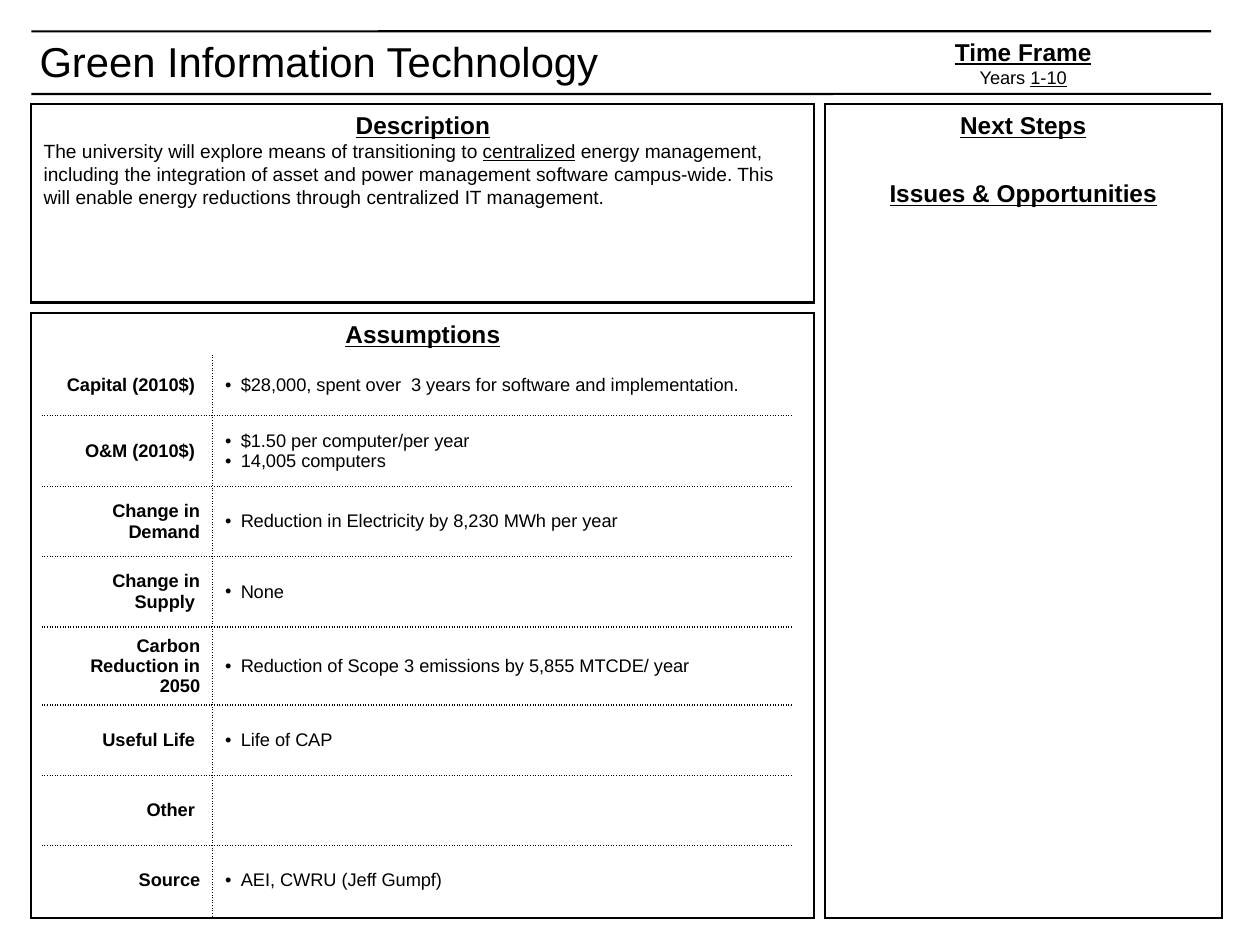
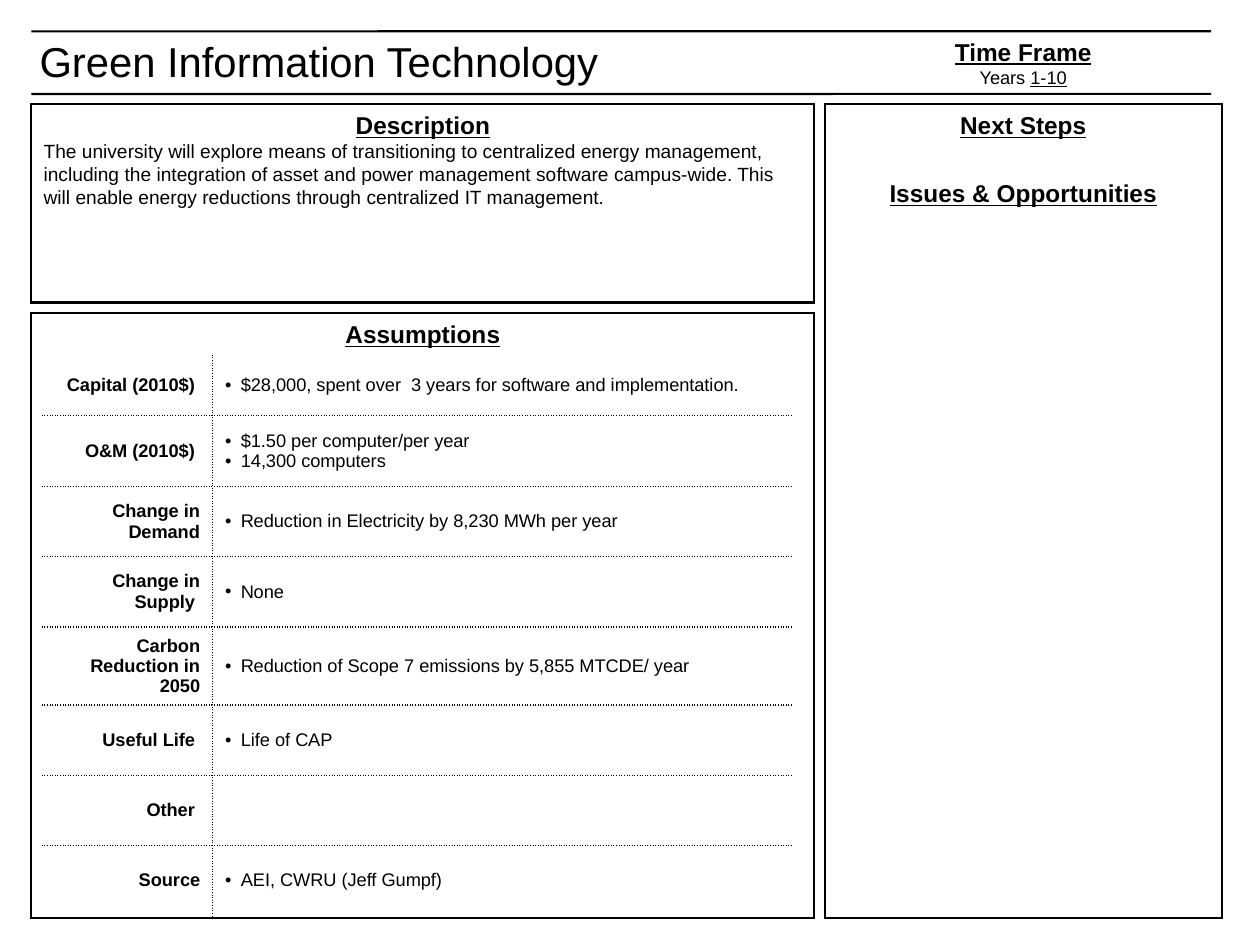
centralized at (529, 153) underline: present -> none
14,005: 14,005 -> 14,300
Scope 3: 3 -> 7
